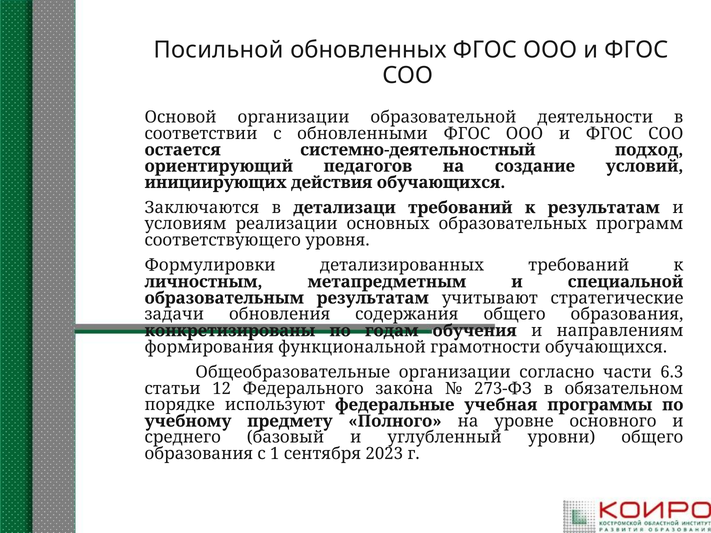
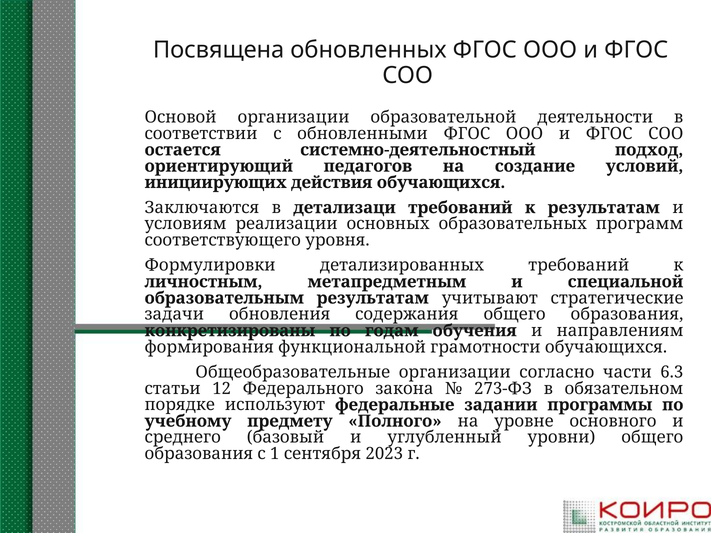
Посильной: Посильной -> Посвящена
учебная: учебная -> задании
